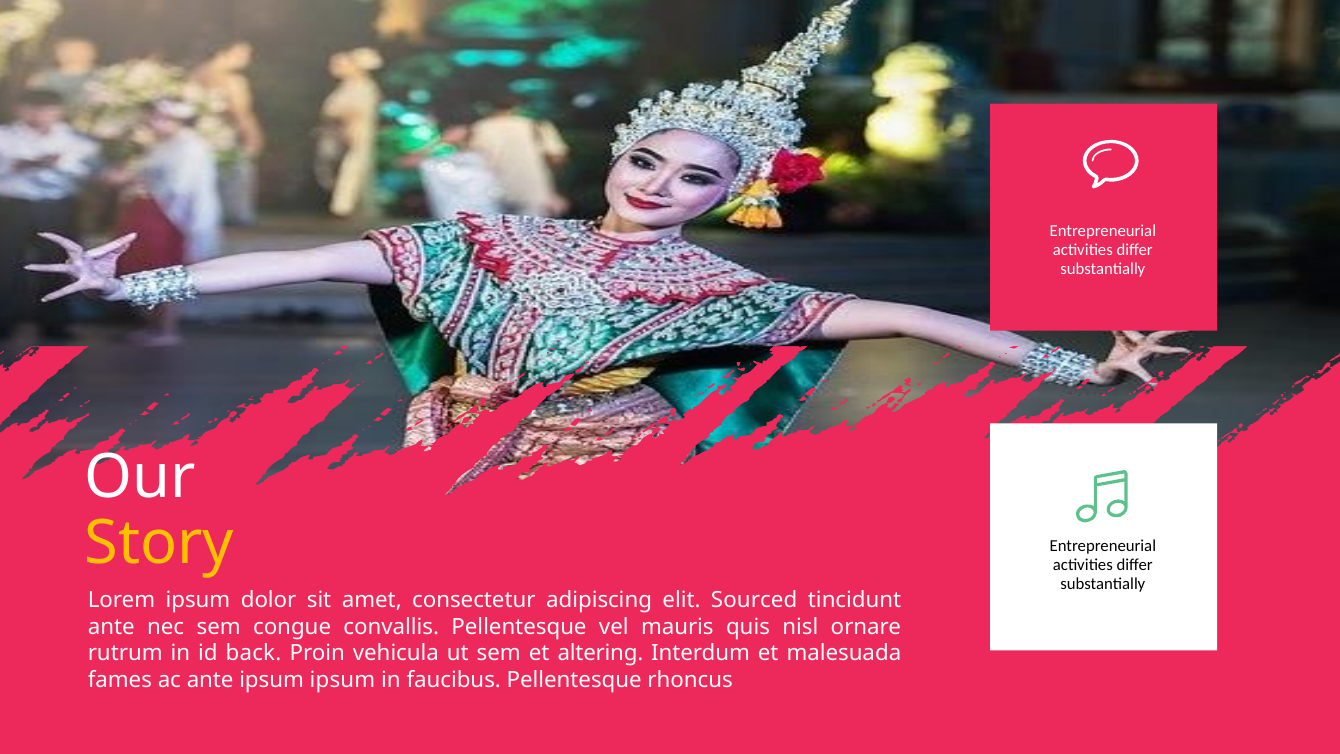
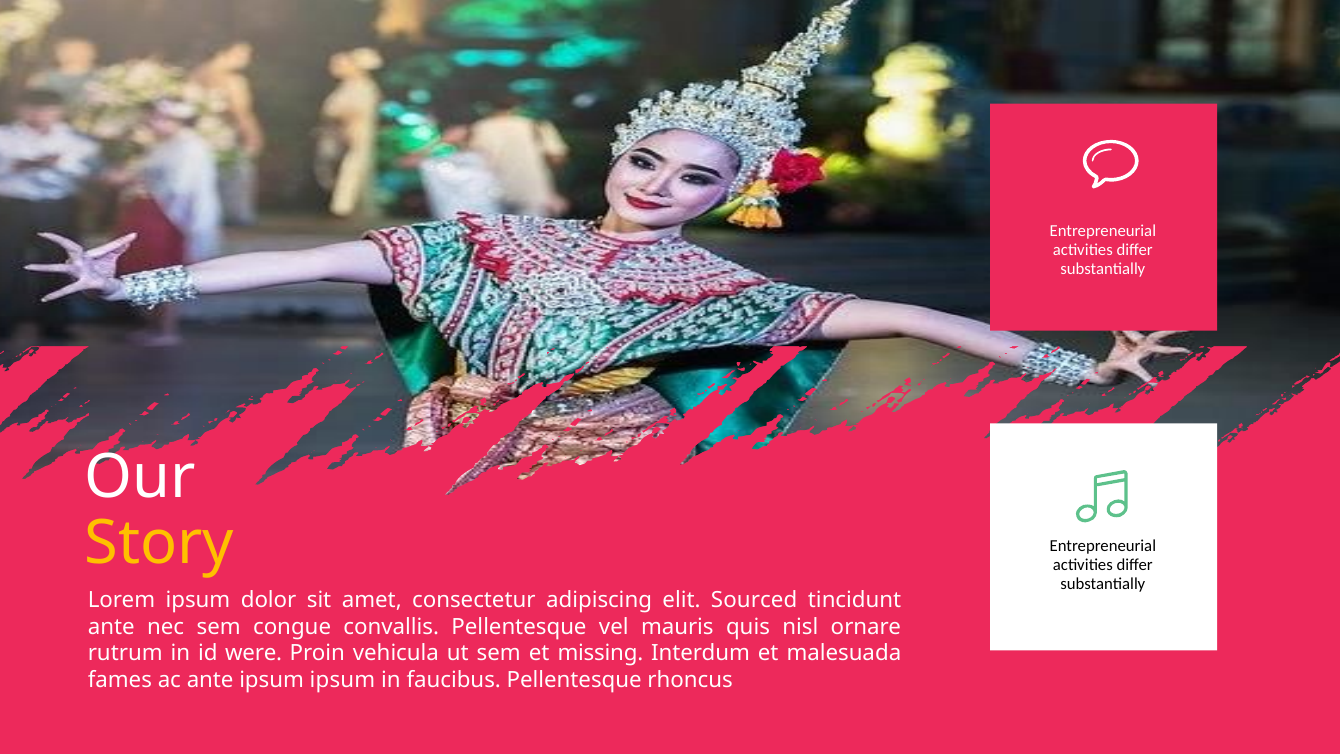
back: back -> were
altering: altering -> missing
